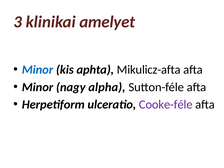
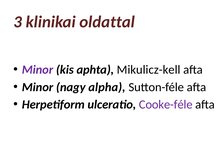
amelyet: amelyet -> oldattal
Minor at (38, 70) colour: blue -> purple
Mikulicz-afta: Mikulicz-afta -> Mikulicz-kell
